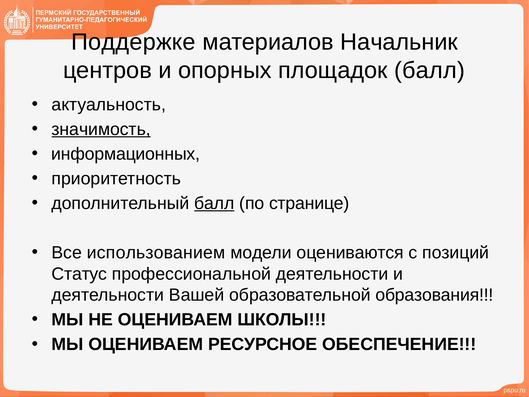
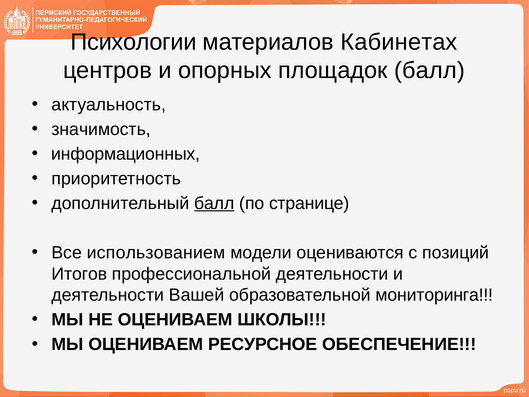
Поддержке: Поддержке -> Психологии
Начальник: Начальник -> Кабинетах
значимость underline: present -> none
Статус: Статус -> Итогов
образования: образования -> мониторинга
